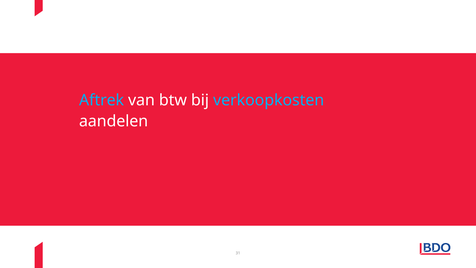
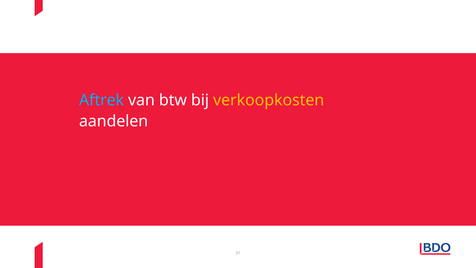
verkoopkosten colour: light blue -> yellow
